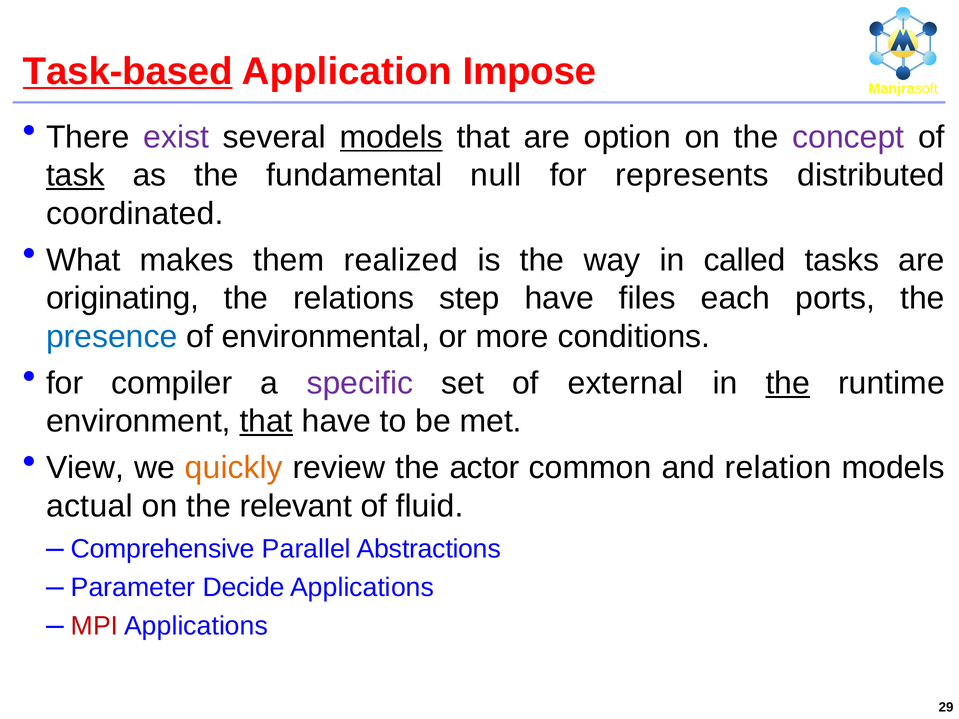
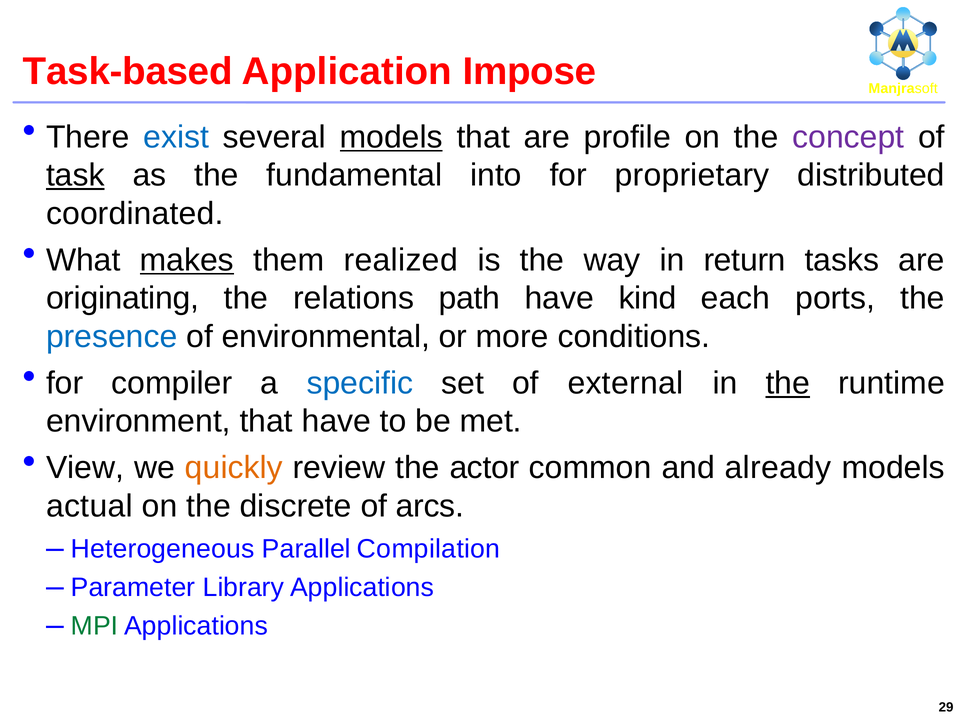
Task-based underline: present -> none
exist colour: purple -> blue
option: option -> profile
null: null -> into
represents: represents -> proprietary
makes underline: none -> present
called: called -> return
step: step -> path
files: files -> kind
specific colour: purple -> blue
that at (266, 422) underline: present -> none
relation: relation -> already
relevant: relevant -> discrete
fluid: fluid -> arcs
Comprehensive: Comprehensive -> Heterogeneous
Abstractions: Abstractions -> Compilation
Decide: Decide -> Library
MPI colour: red -> green
